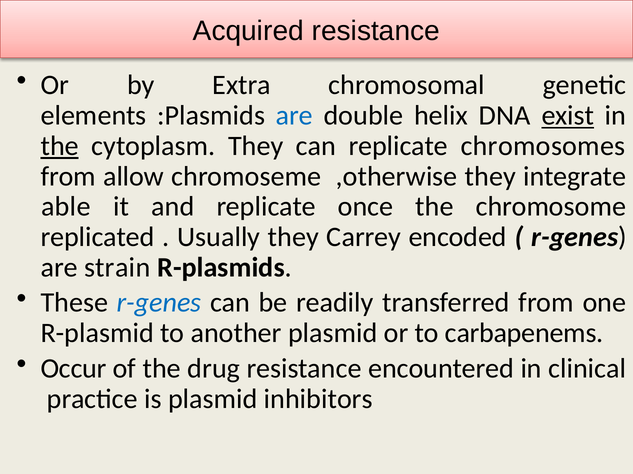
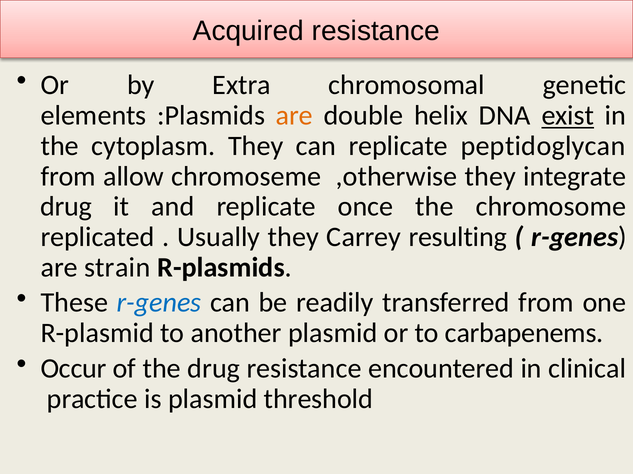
are at (294, 116) colour: blue -> orange
the at (60, 146) underline: present -> none
chromosomes: chromosomes -> peptidoglycan
able at (66, 207): able -> drug
encoded: encoded -> resulting
inhibitors: inhibitors -> threshold
